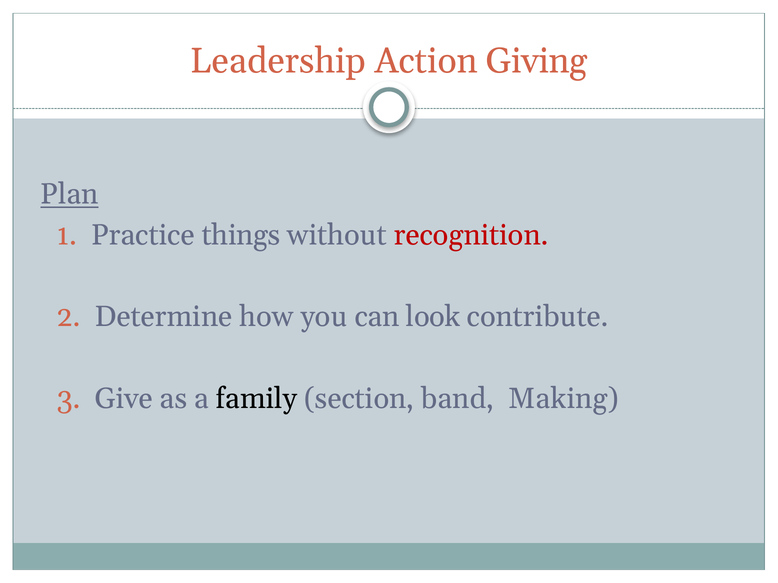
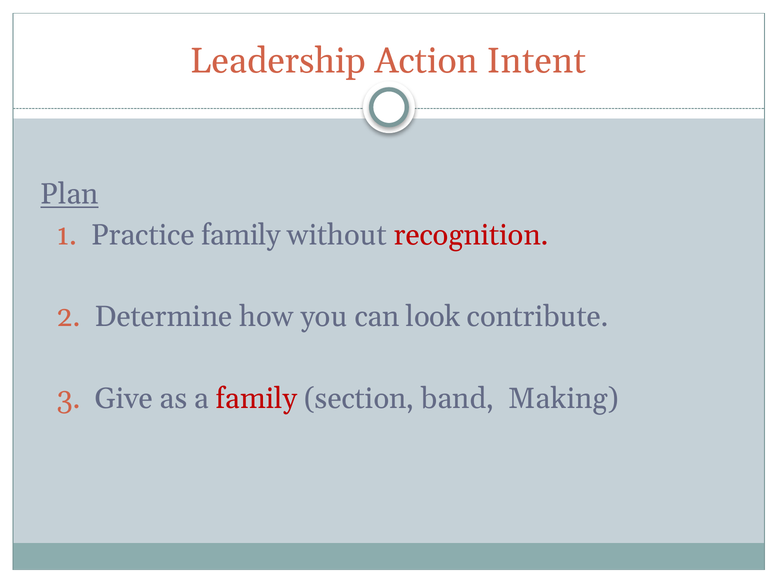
Giving: Giving -> Intent
Practice things: things -> family
family at (256, 399) colour: black -> red
